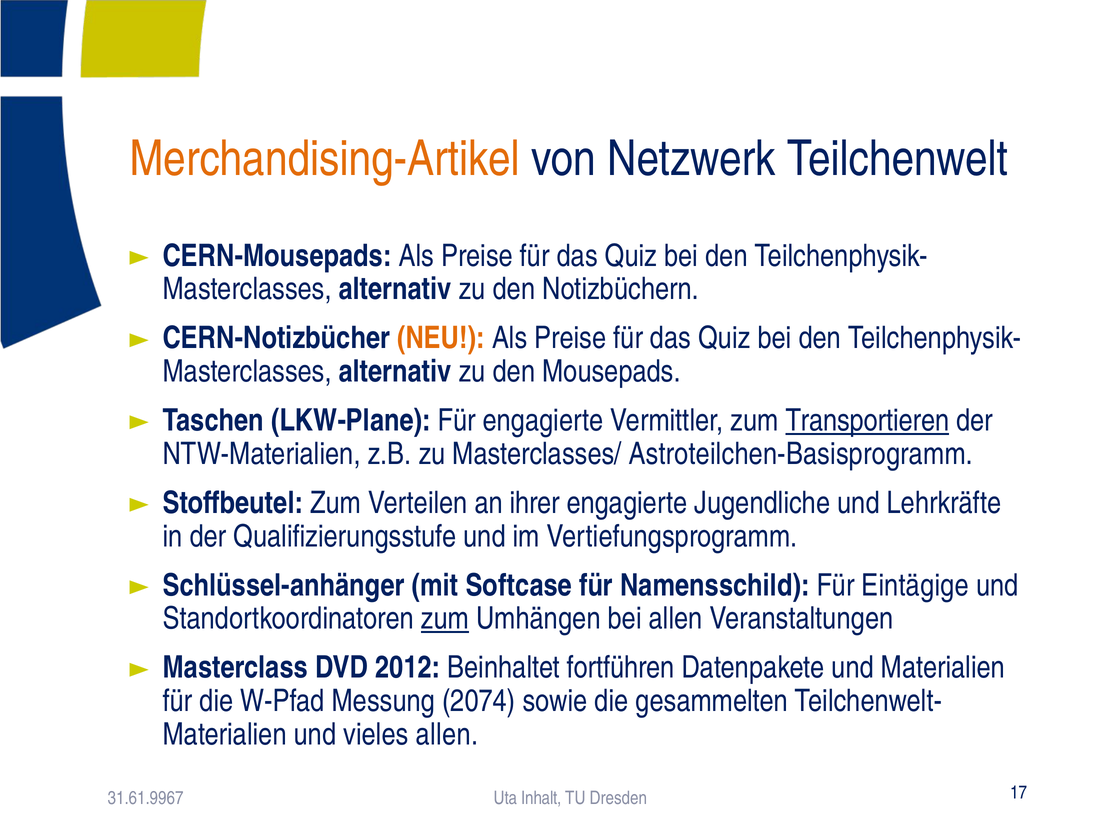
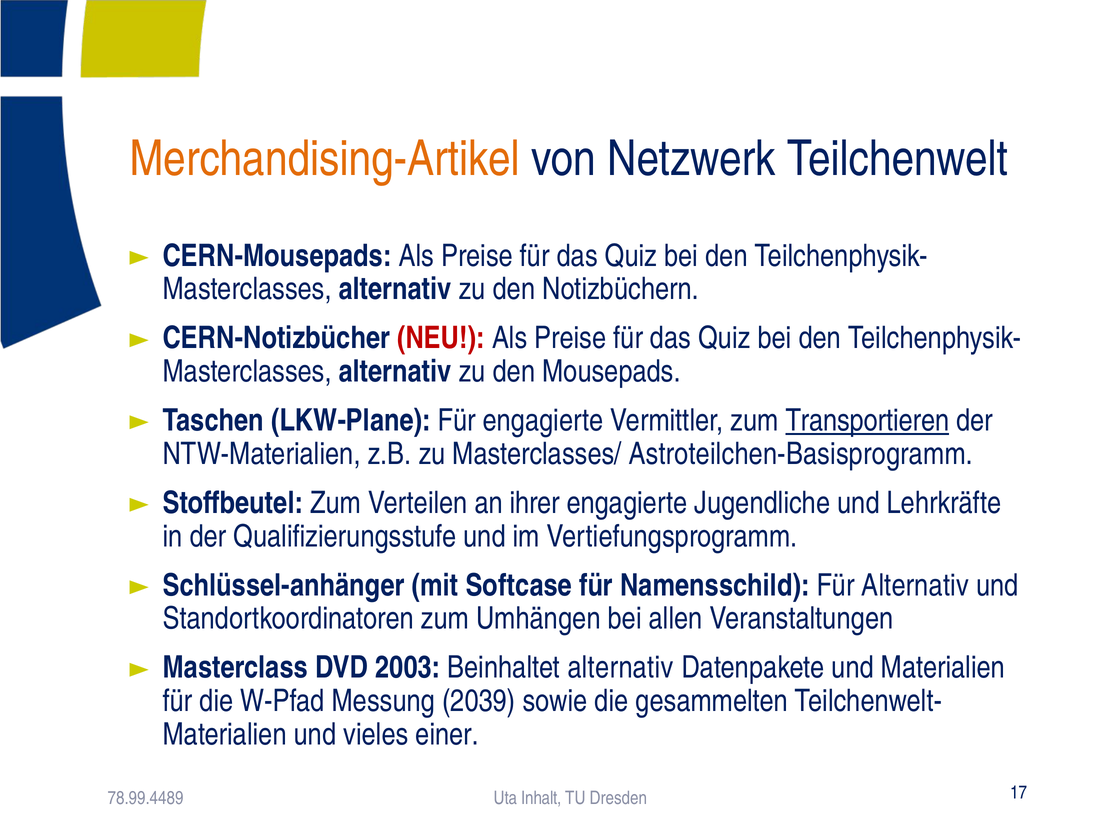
NEU colour: orange -> red
Für Eintägige: Eintägige -> Alternativ
zum at (445, 619) underline: present -> none
2012: 2012 -> 2003
Beinhaltet fortführen: fortführen -> alternativ
2074: 2074 -> 2039
vieles allen: allen -> einer
31.61.9967: 31.61.9967 -> 78.99.4489
